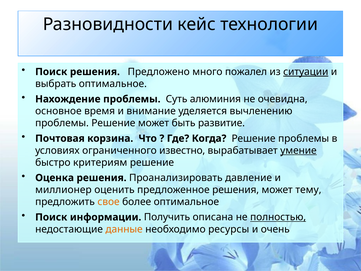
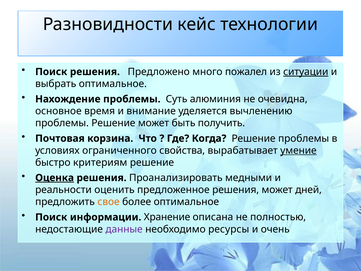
развитие: развитие -> получить
известно: известно -> свойства
Оценка underline: none -> present
давление: давление -> медными
миллионер: миллионер -> реальности
тему: тему -> дней
Получить: Получить -> Хранение
полностью underline: present -> none
данные colour: orange -> purple
